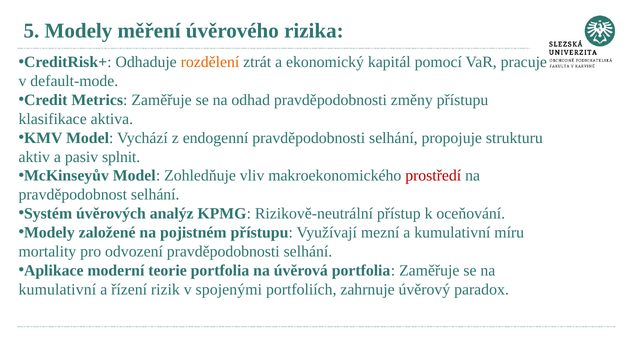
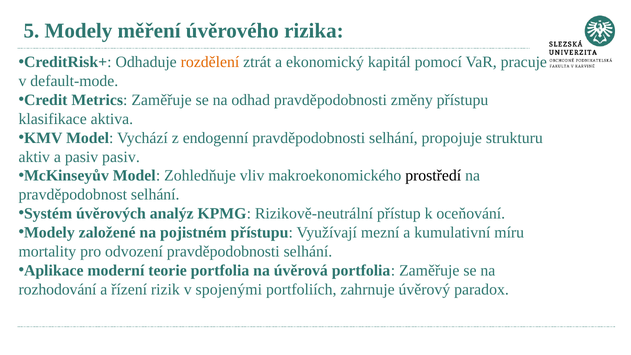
pasiv splnit: splnit -> pasiv
prostředí colour: red -> black
kumulativní at (57, 289): kumulativní -> rozhodování
